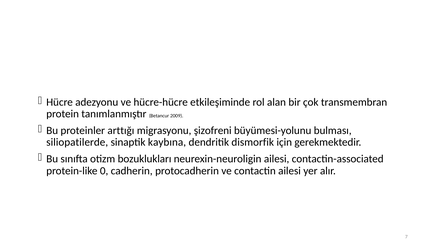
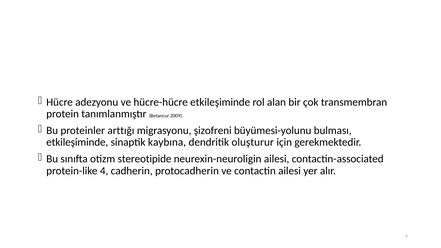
siliopatilerde at (77, 142): siliopatilerde -> etkileşiminde
dismorfik: dismorfik -> oluşturur
bozuklukları: bozuklukları -> stereotipide
0: 0 -> 4
